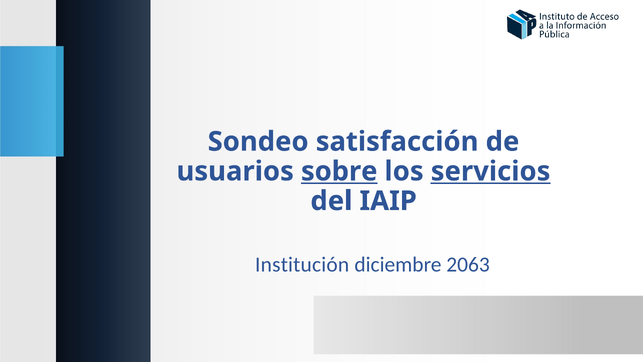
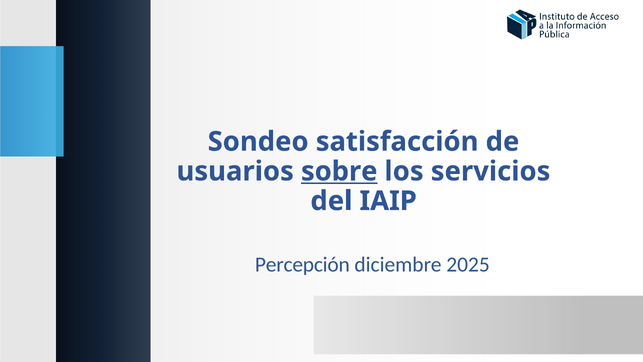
servicios underline: present -> none
Institución: Institución -> Percepción
2063: 2063 -> 2025
